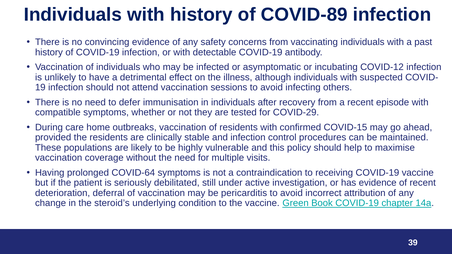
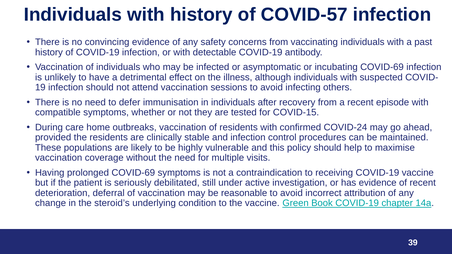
COVID-89: COVID-89 -> COVID-57
incubating COVID-12: COVID-12 -> COVID-69
COVID-29: COVID-29 -> COVID-15
COVID-15: COVID-15 -> COVID-24
prolonged COVID-64: COVID-64 -> COVID-69
pericarditis: pericarditis -> reasonable
